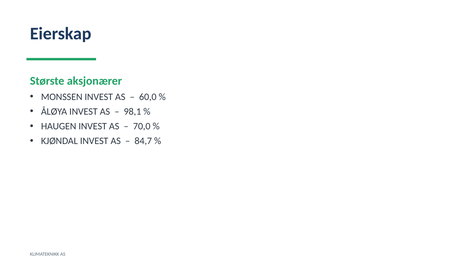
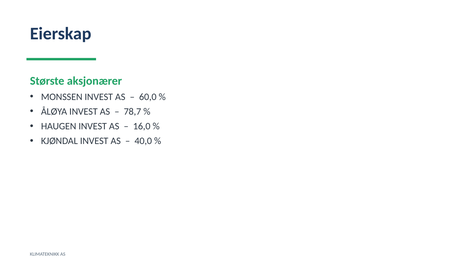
98,1: 98,1 -> 78,7
70,0: 70,0 -> 16,0
84,7: 84,7 -> 40,0
